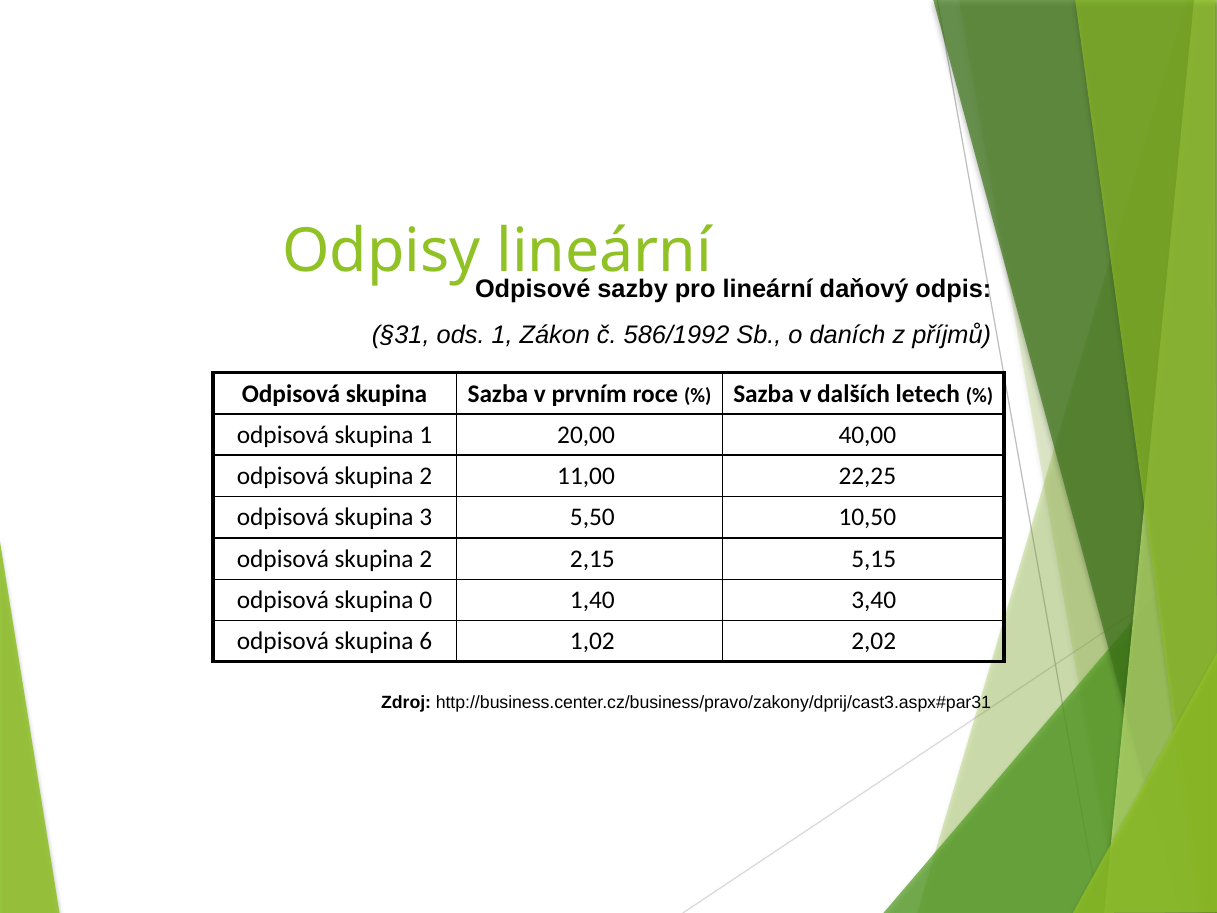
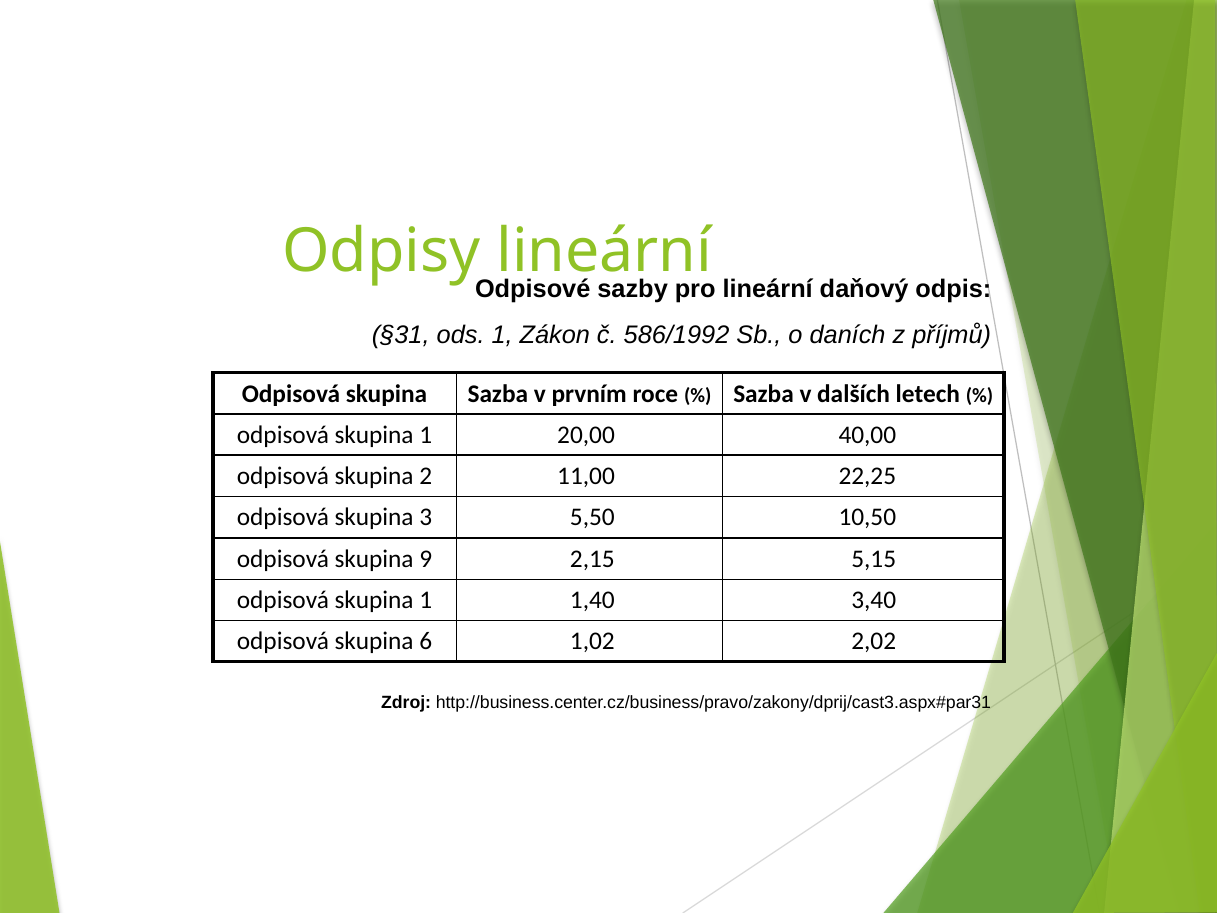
2 at (426, 559): 2 -> 9
0 at (426, 600): 0 -> 1
